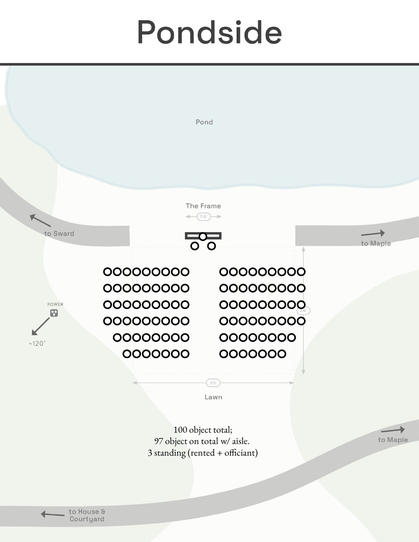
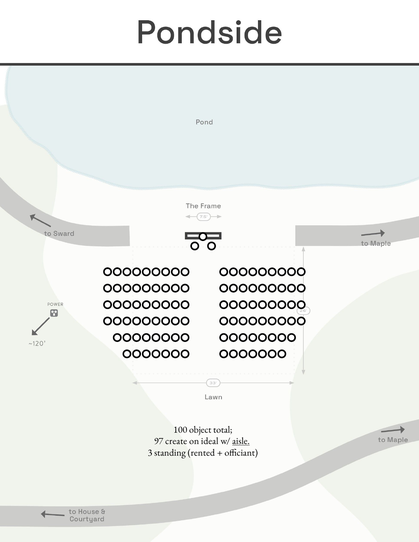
97 object: object -> create
on total: total -> ideal
aisle underline: none -> present
